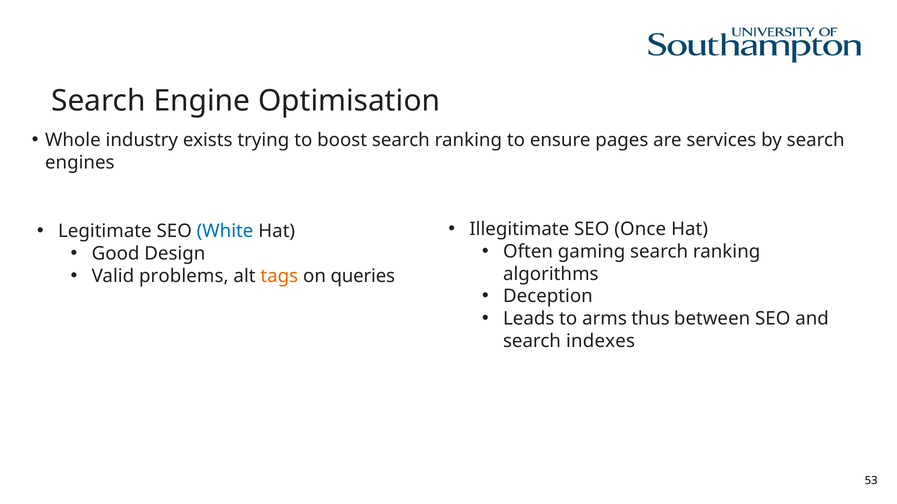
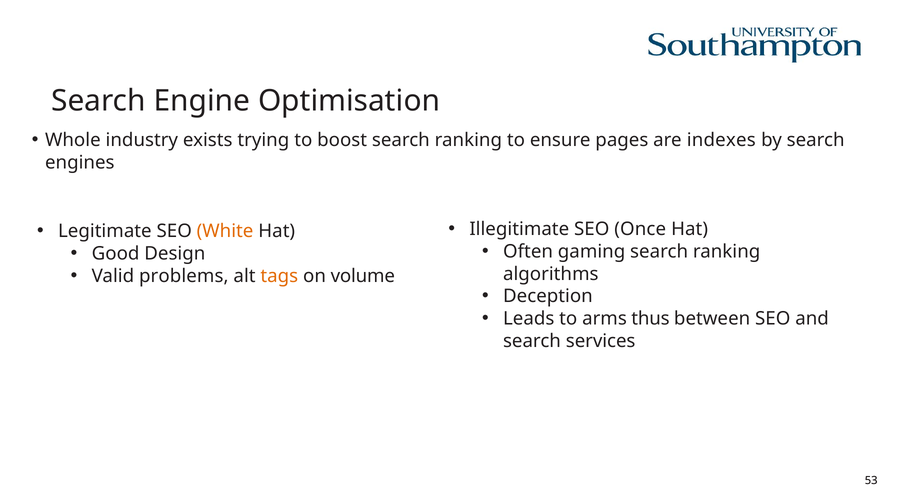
services: services -> indexes
White colour: blue -> orange
queries: queries -> volume
indexes: indexes -> services
